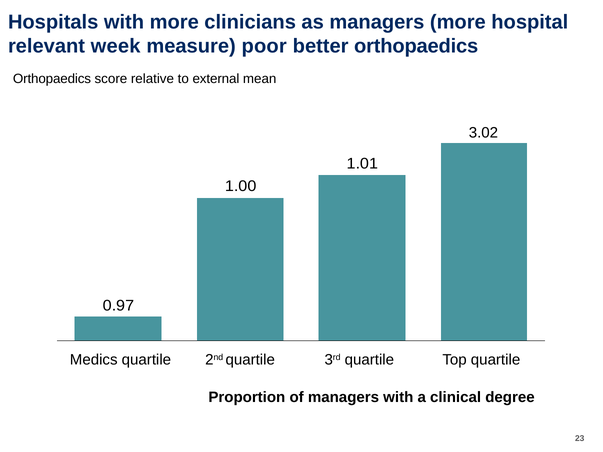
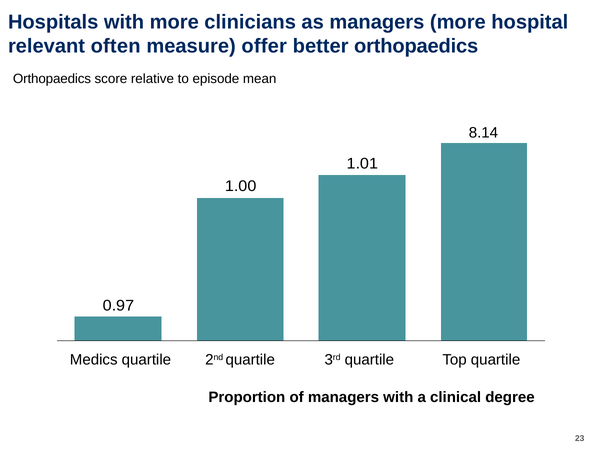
week: week -> often
poor: poor -> offer
external: external -> episode
3.02: 3.02 -> 8.14
